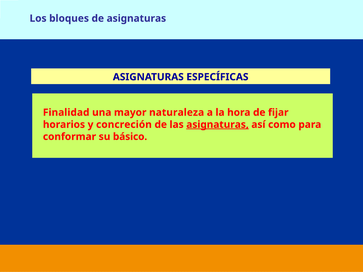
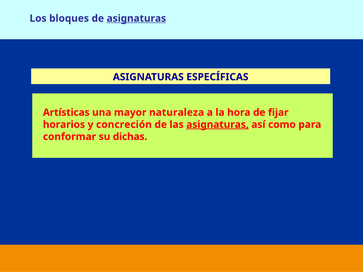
asignaturas at (136, 18) underline: none -> present
Finalidad: Finalidad -> Artísticas
básico: básico -> dichas
